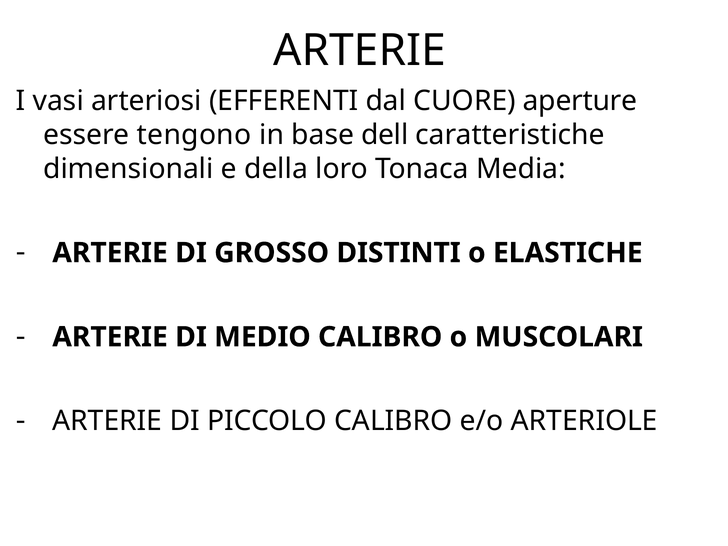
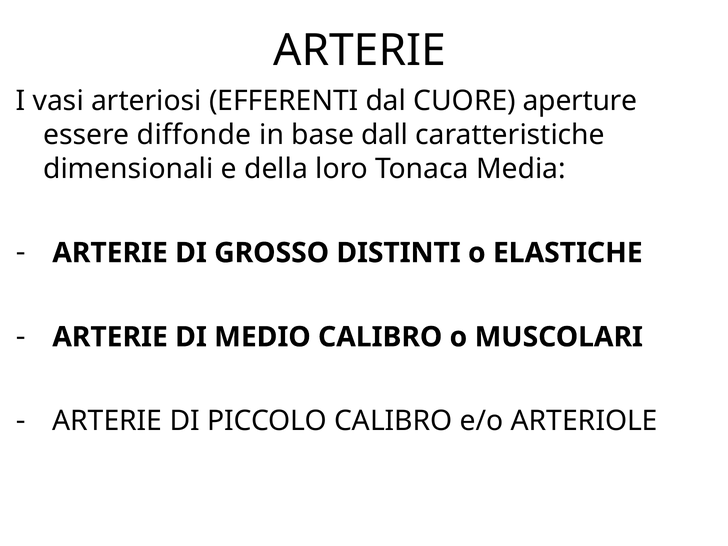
tengono: tengono -> diffonde
dell: dell -> dall
